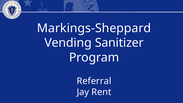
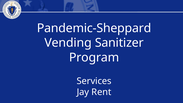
Markings-Sheppard: Markings-Sheppard -> Pandemic-Sheppard
Referral: Referral -> Services
